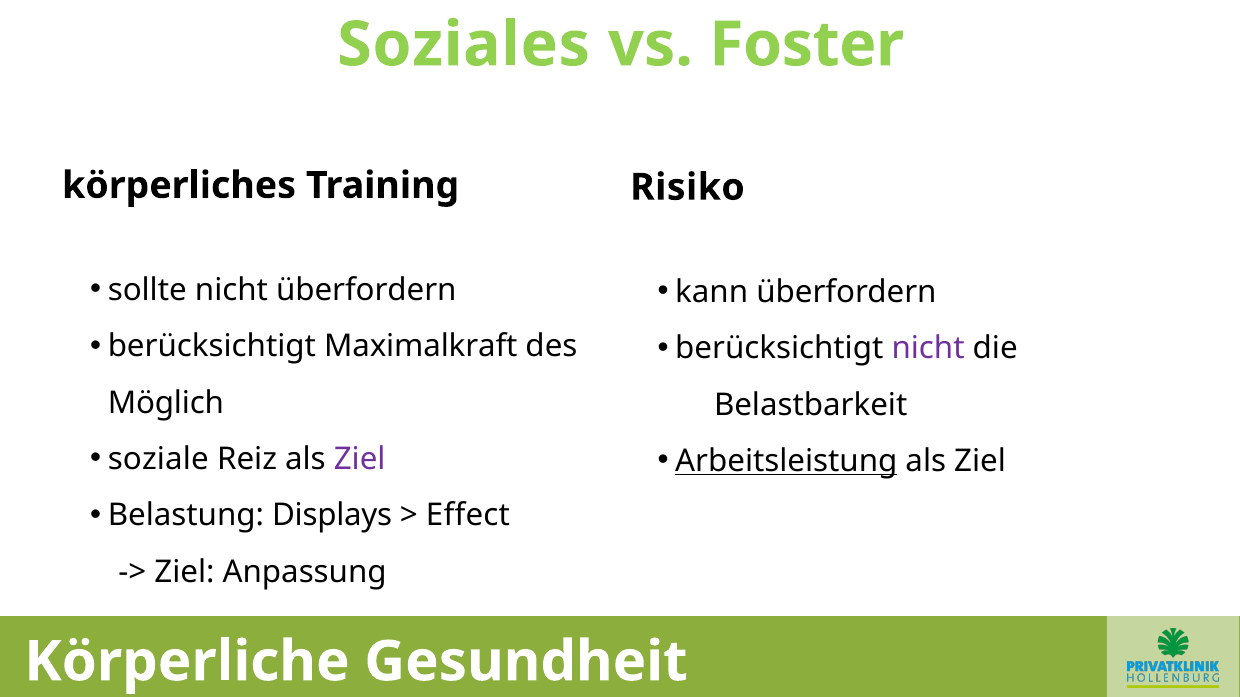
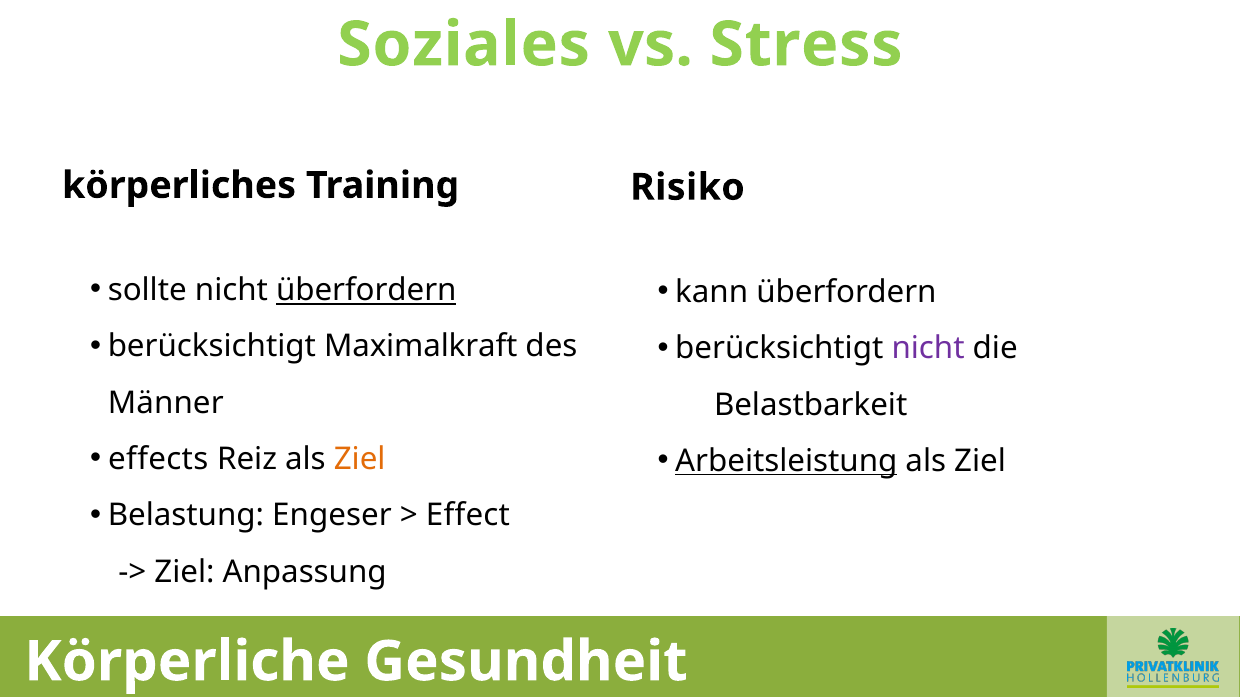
Foster: Foster -> Stress
überfordern at (366, 290) underline: none -> present
Möglich: Möglich -> Männer
soziale: soziale -> effects
Ziel at (360, 460) colour: purple -> orange
Displays: Displays -> Engeser
